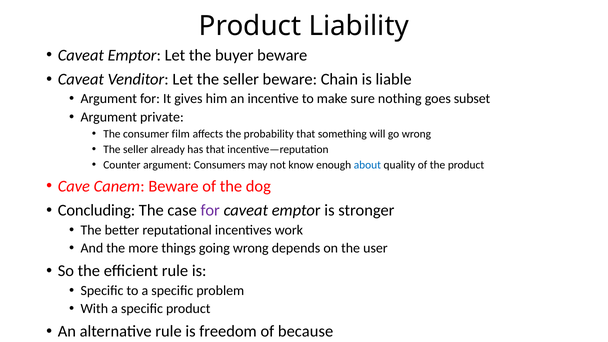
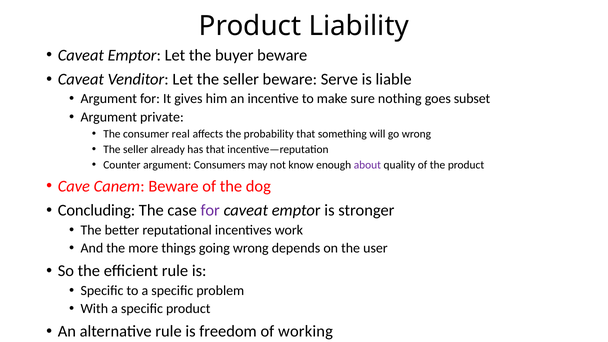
Chain: Chain -> Serve
film: film -> real
about colour: blue -> purple
because: because -> working
